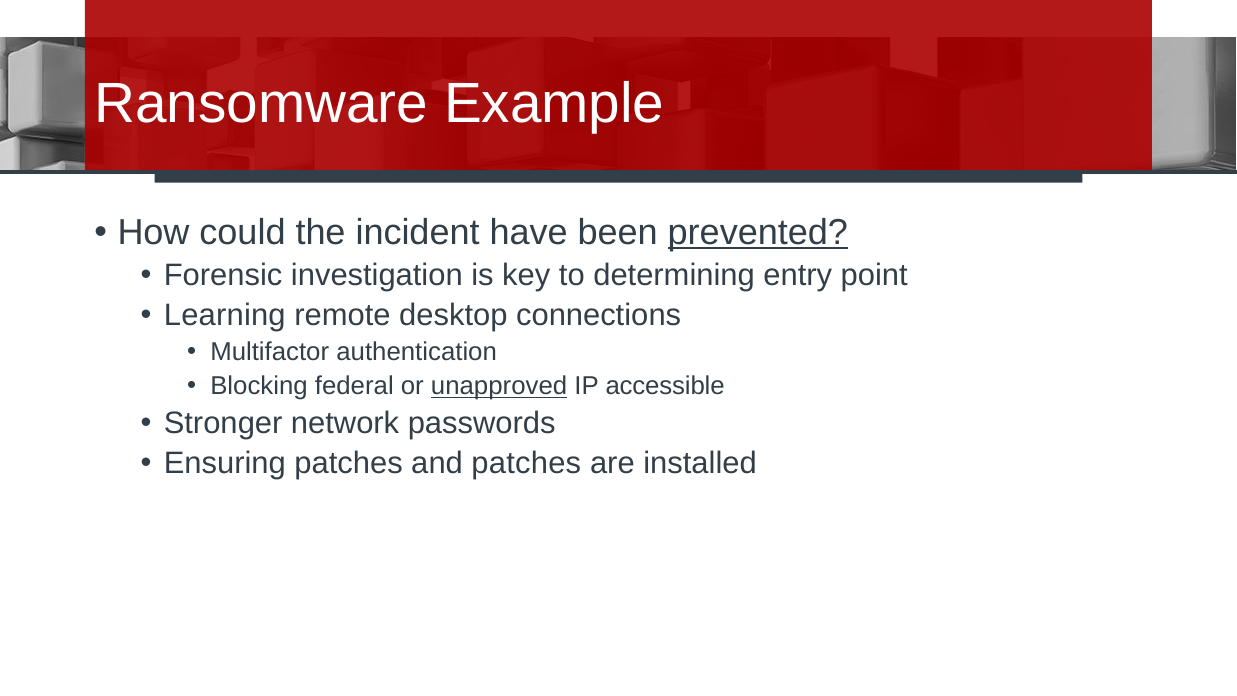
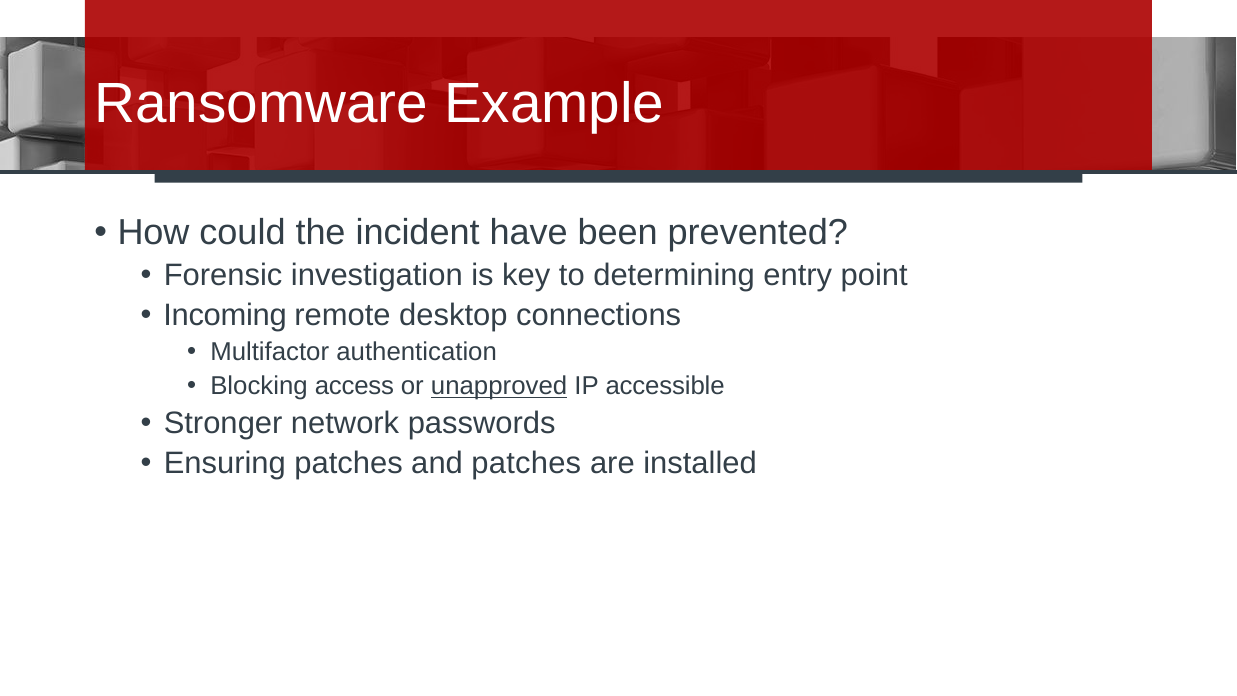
prevented underline: present -> none
Learning: Learning -> Incoming
federal: federal -> access
